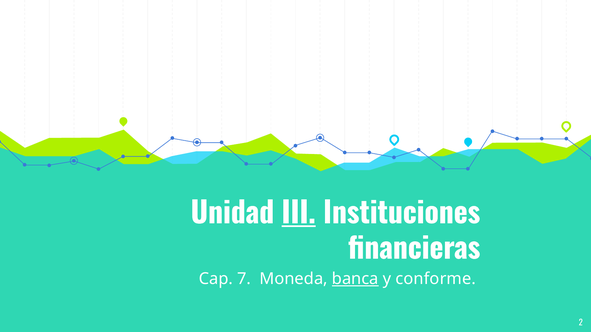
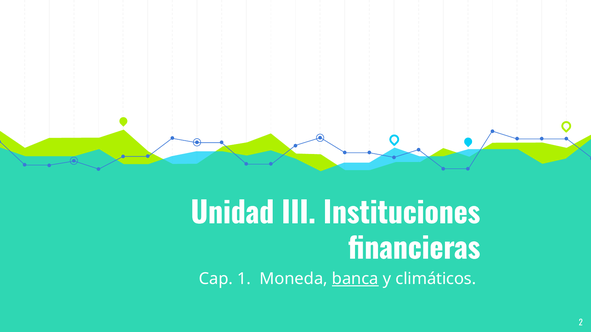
III underline: present -> none
7: 7 -> 1
conforme: conforme -> climáticos
